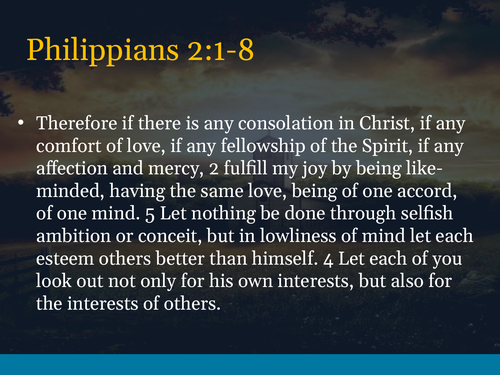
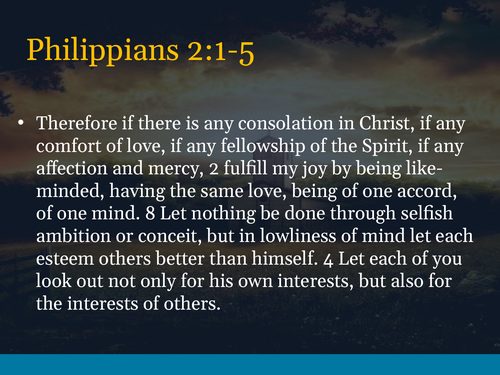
2:1-8: 2:1-8 -> 2:1-5
5: 5 -> 8
